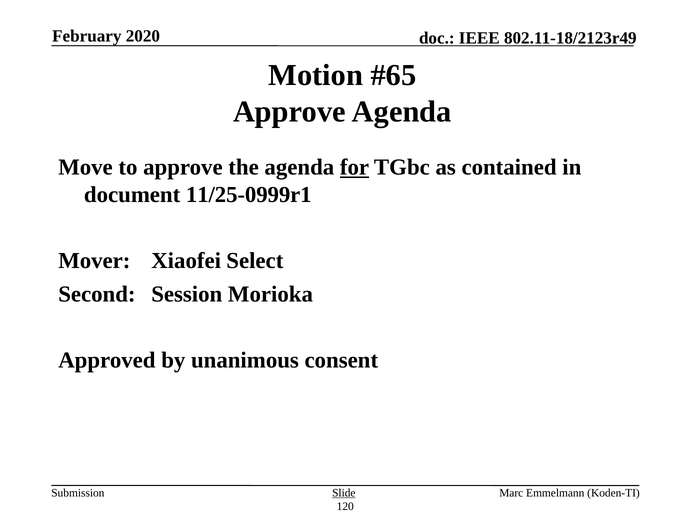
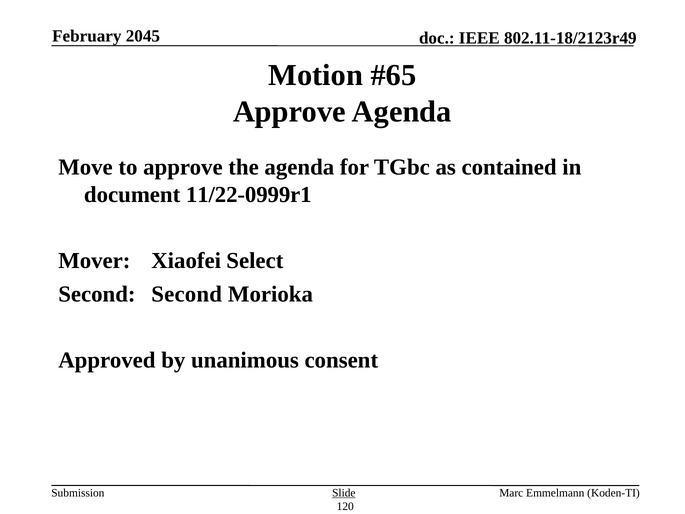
2020: 2020 -> 2045
for underline: present -> none
11/25-0999r1: 11/25-0999r1 -> 11/22-0999r1
Second Session: Session -> Second
